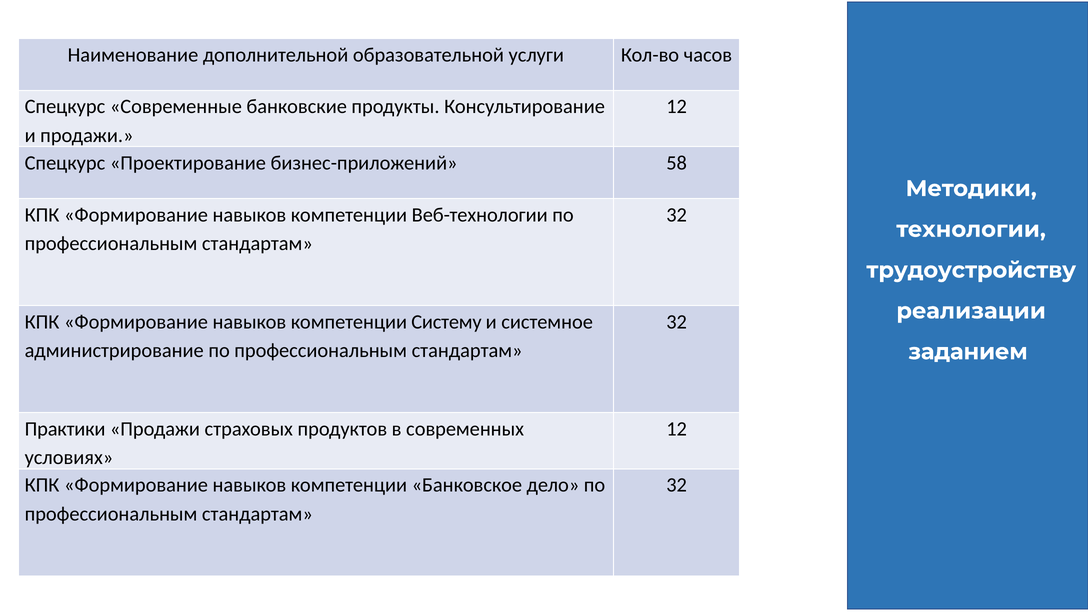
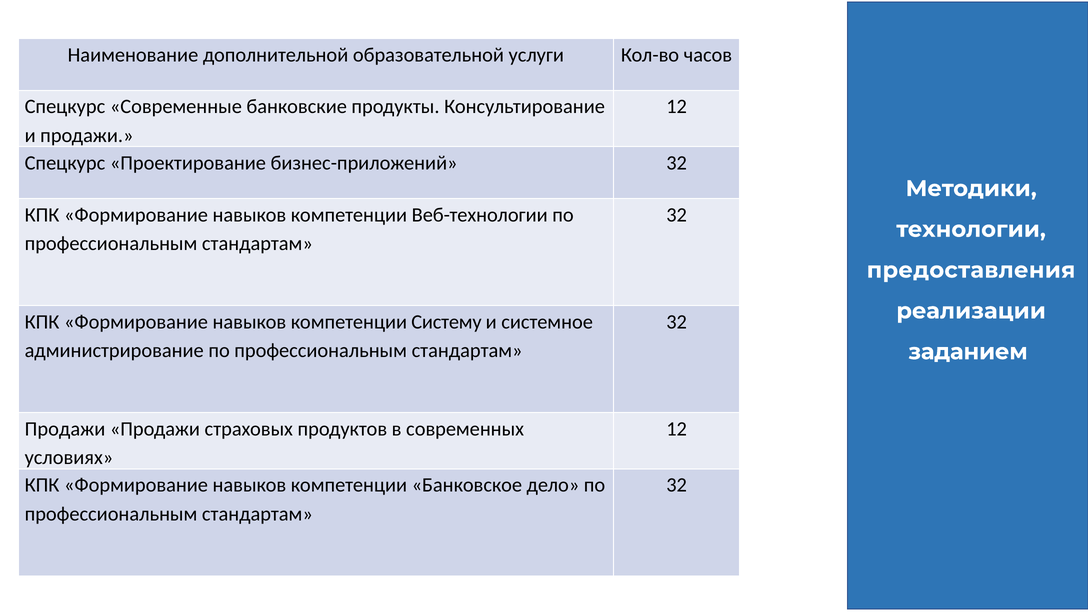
бизнес-приложений 58: 58 -> 32
трудоустройству: трудоустройству -> предоставления
Практики at (65, 429): Практики -> Продажи
